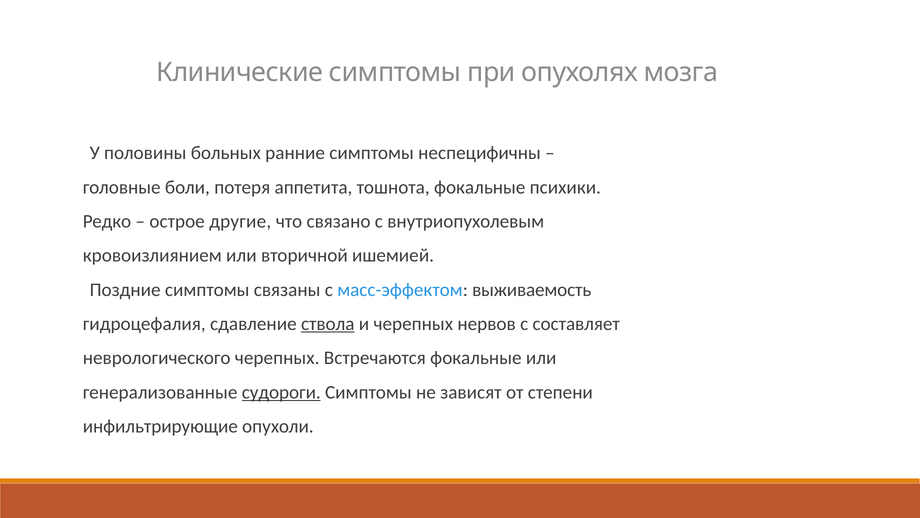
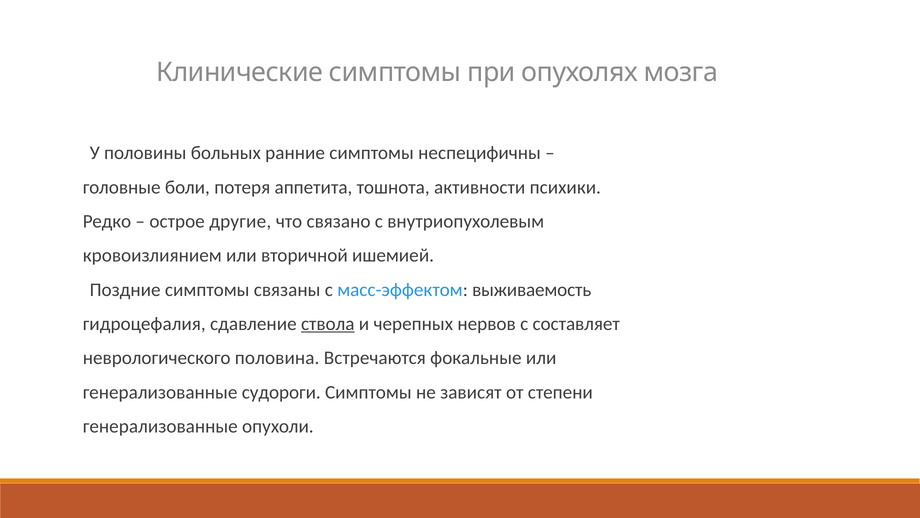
тошнота фокальные: фокальные -> активности
неврологического черепных: черепных -> половина
судороги underline: present -> none
инфильтрирующие at (160, 426): инфильтрирующие -> генерализованные
